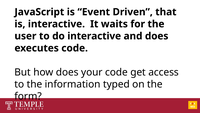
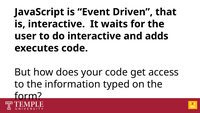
and does: does -> adds
